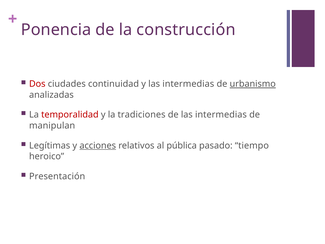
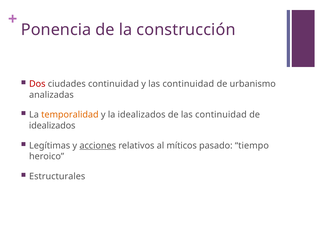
y las intermedias: intermedias -> continuidad
urbanismo underline: present -> none
temporalidad colour: red -> orange
la tradiciones: tradiciones -> idealizados
de las intermedias: intermedias -> continuidad
manipulan at (52, 125): manipulan -> idealizados
pública: pública -> míticos
Presentación: Presentación -> Estructurales
